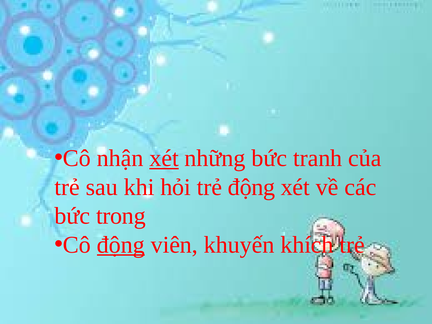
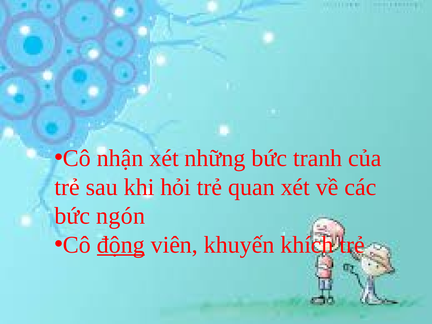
xét at (164, 158) underline: present -> none
trẻ động: động -> quan
trong: trong -> ngón
